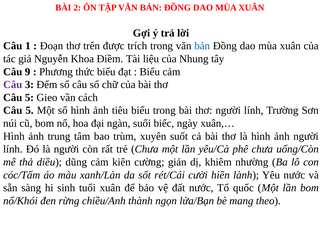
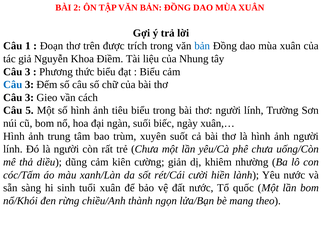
9 at (28, 72): 9 -> 3
Câu at (13, 84) colour: purple -> blue
5 at (29, 97): 5 -> 3
